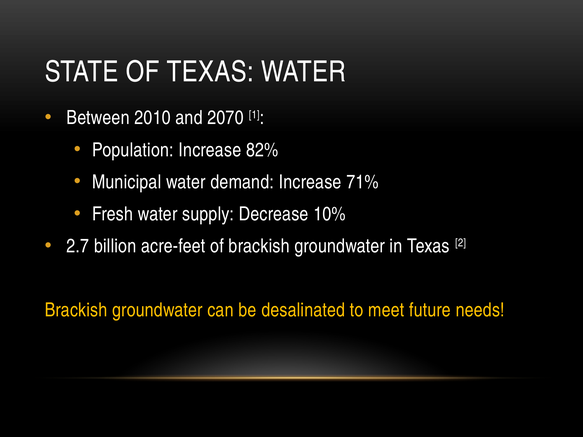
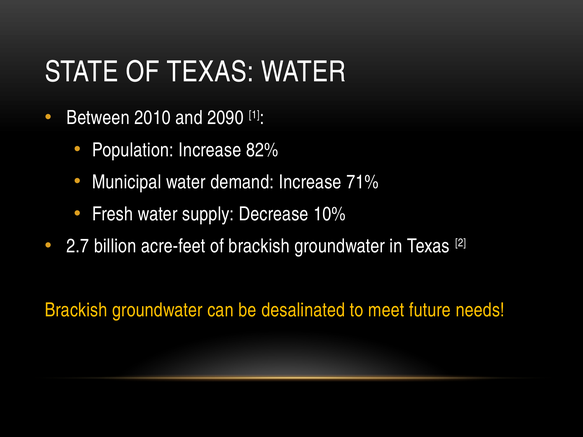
2070: 2070 -> 2090
